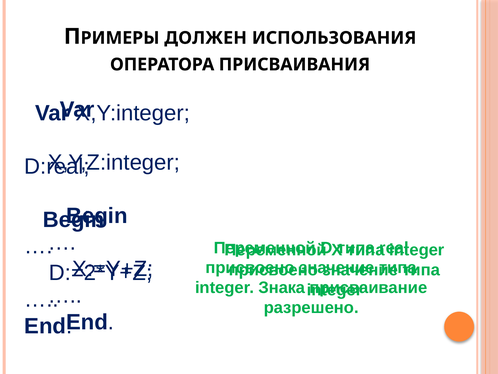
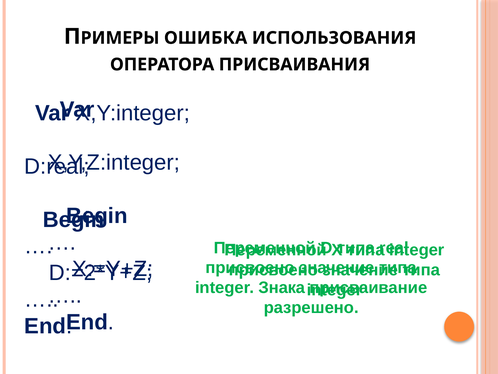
ДОЛЖЕН: ДОЛЖЕН -> ОШИБКА
